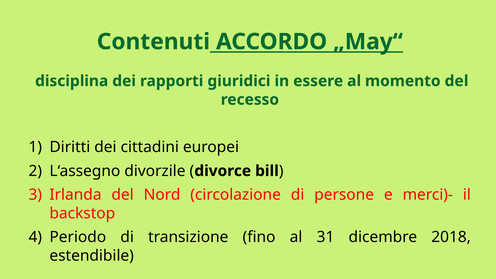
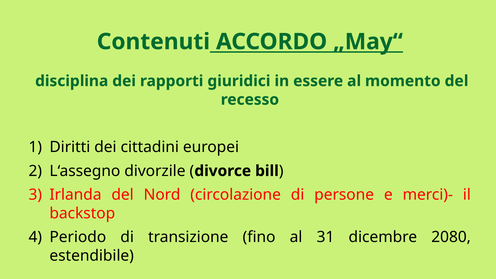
2018: 2018 -> 2080
